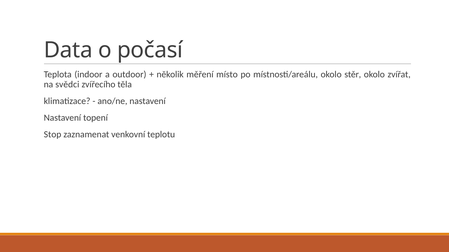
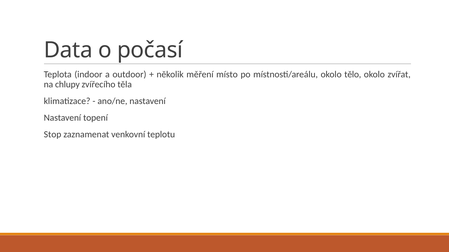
stěr: stěr -> tělo
svědci: svědci -> chlupy
